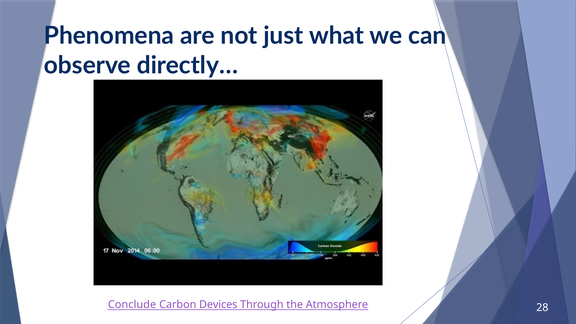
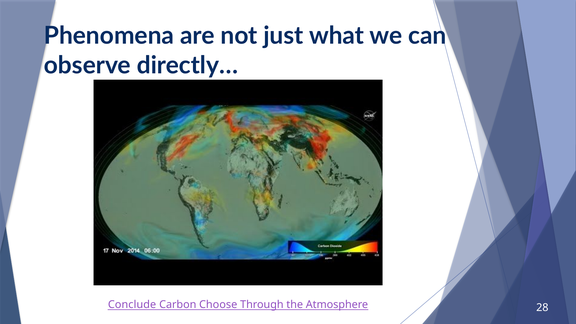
Devices: Devices -> Choose
